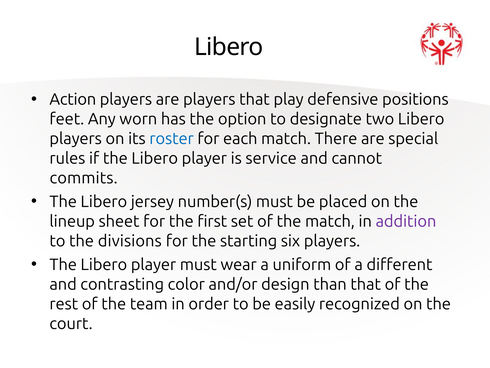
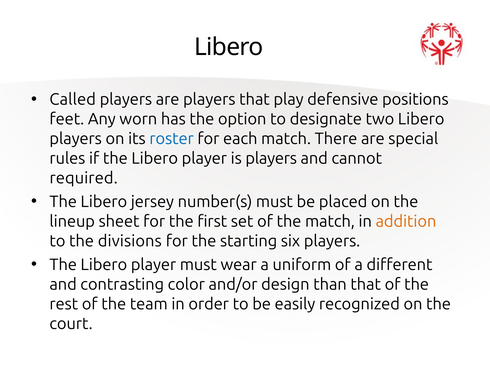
Action: Action -> Called
is service: service -> players
commits: commits -> required
addition colour: purple -> orange
